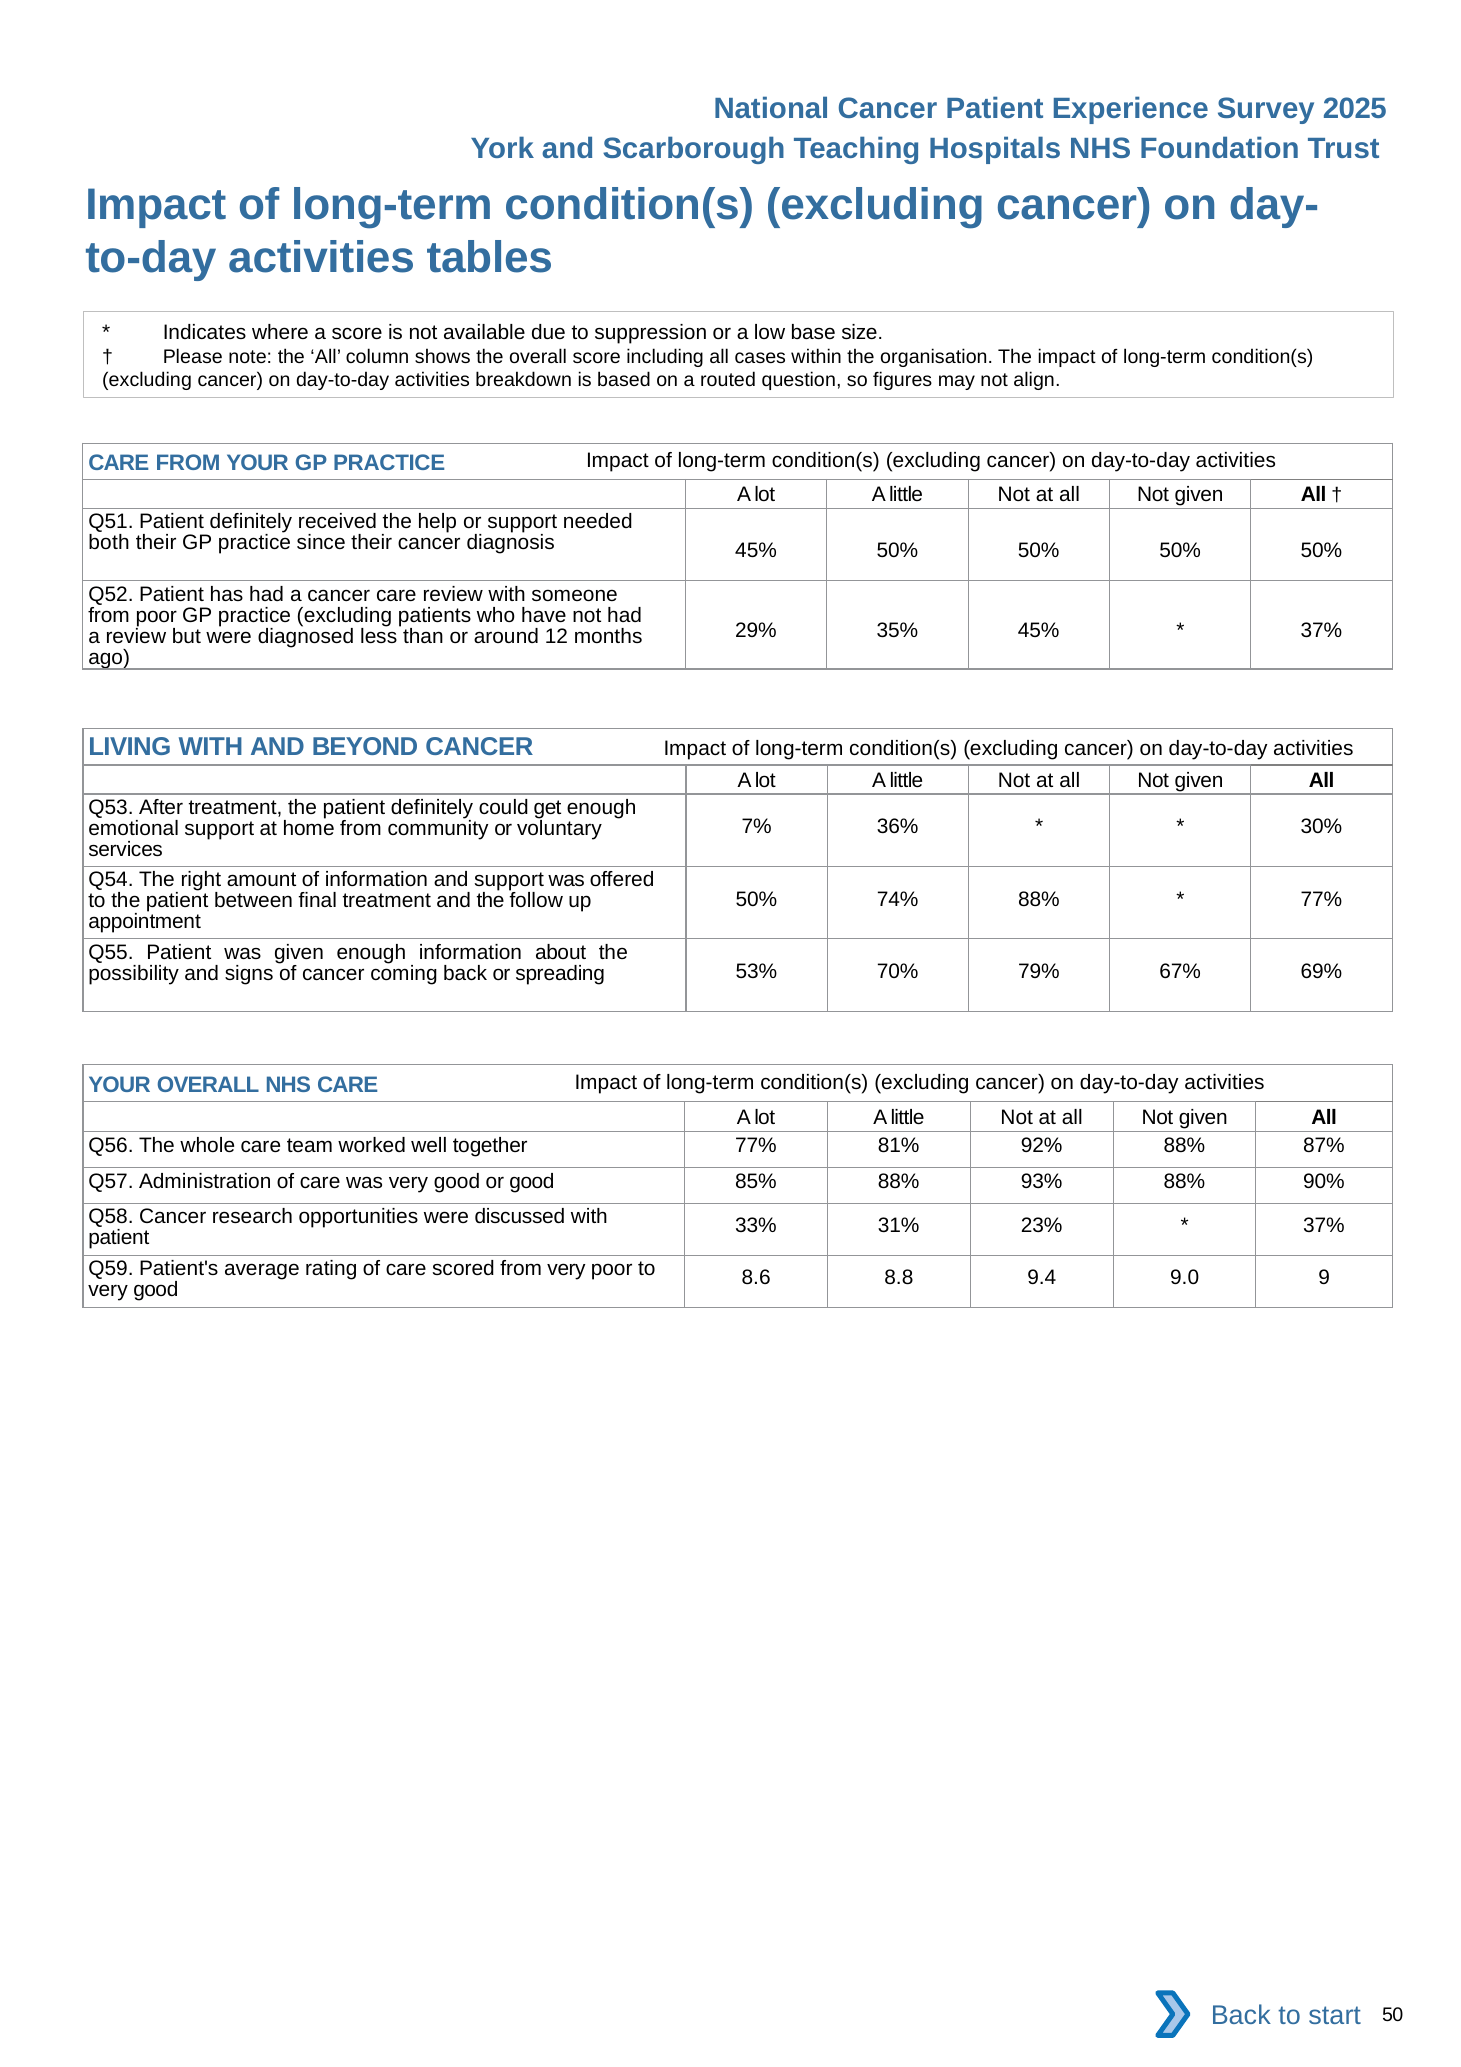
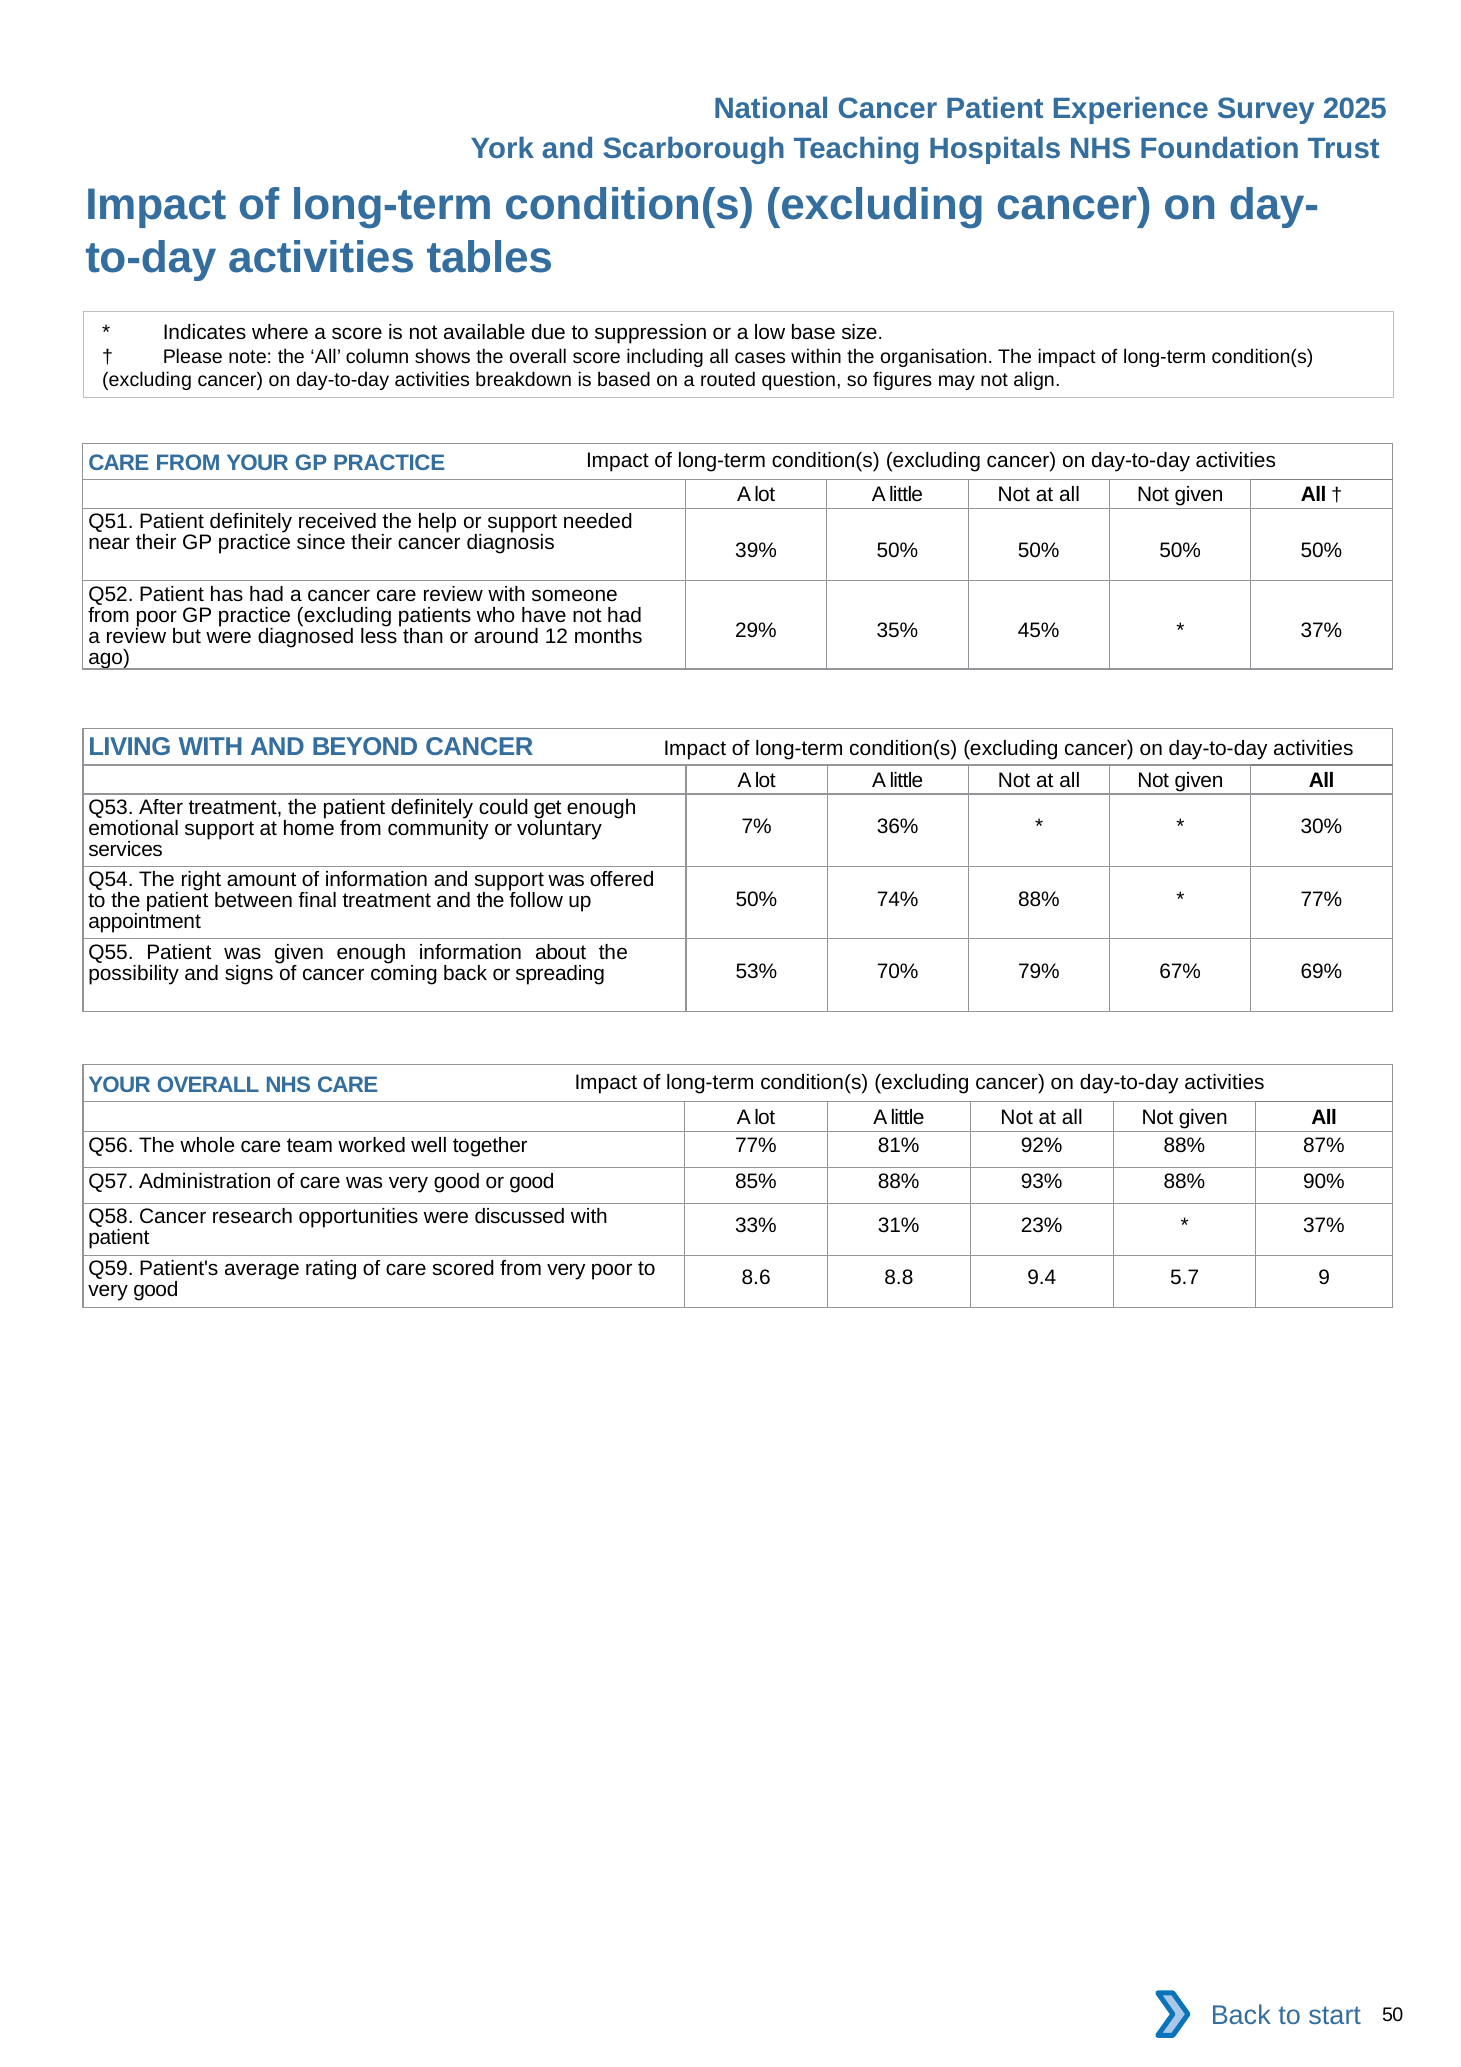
both: both -> near
diagnosis 45%: 45% -> 39%
9.0: 9.0 -> 5.7
